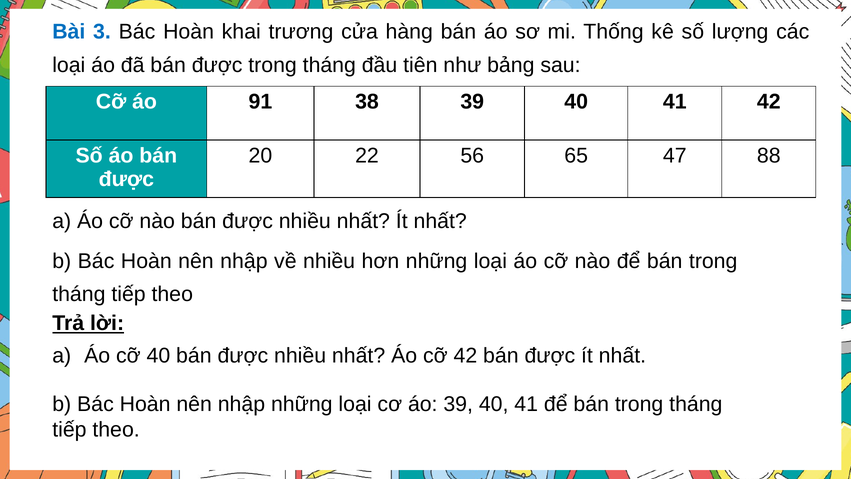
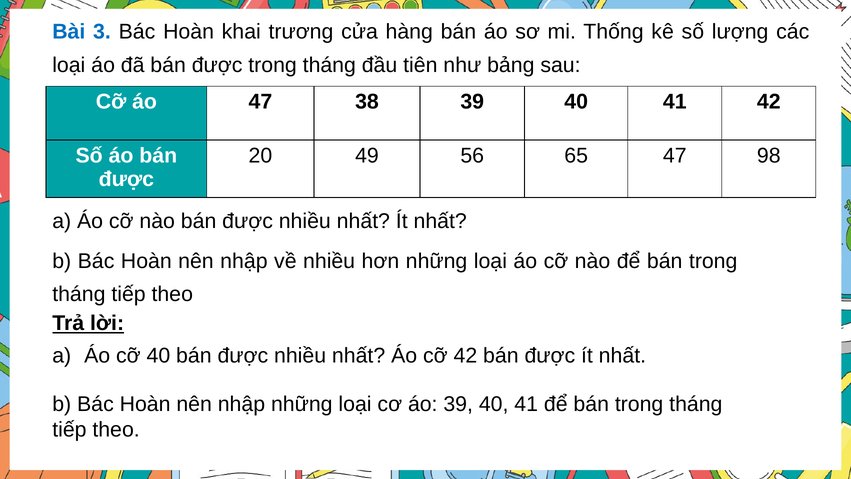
áo 91: 91 -> 47
22: 22 -> 49
88: 88 -> 98
